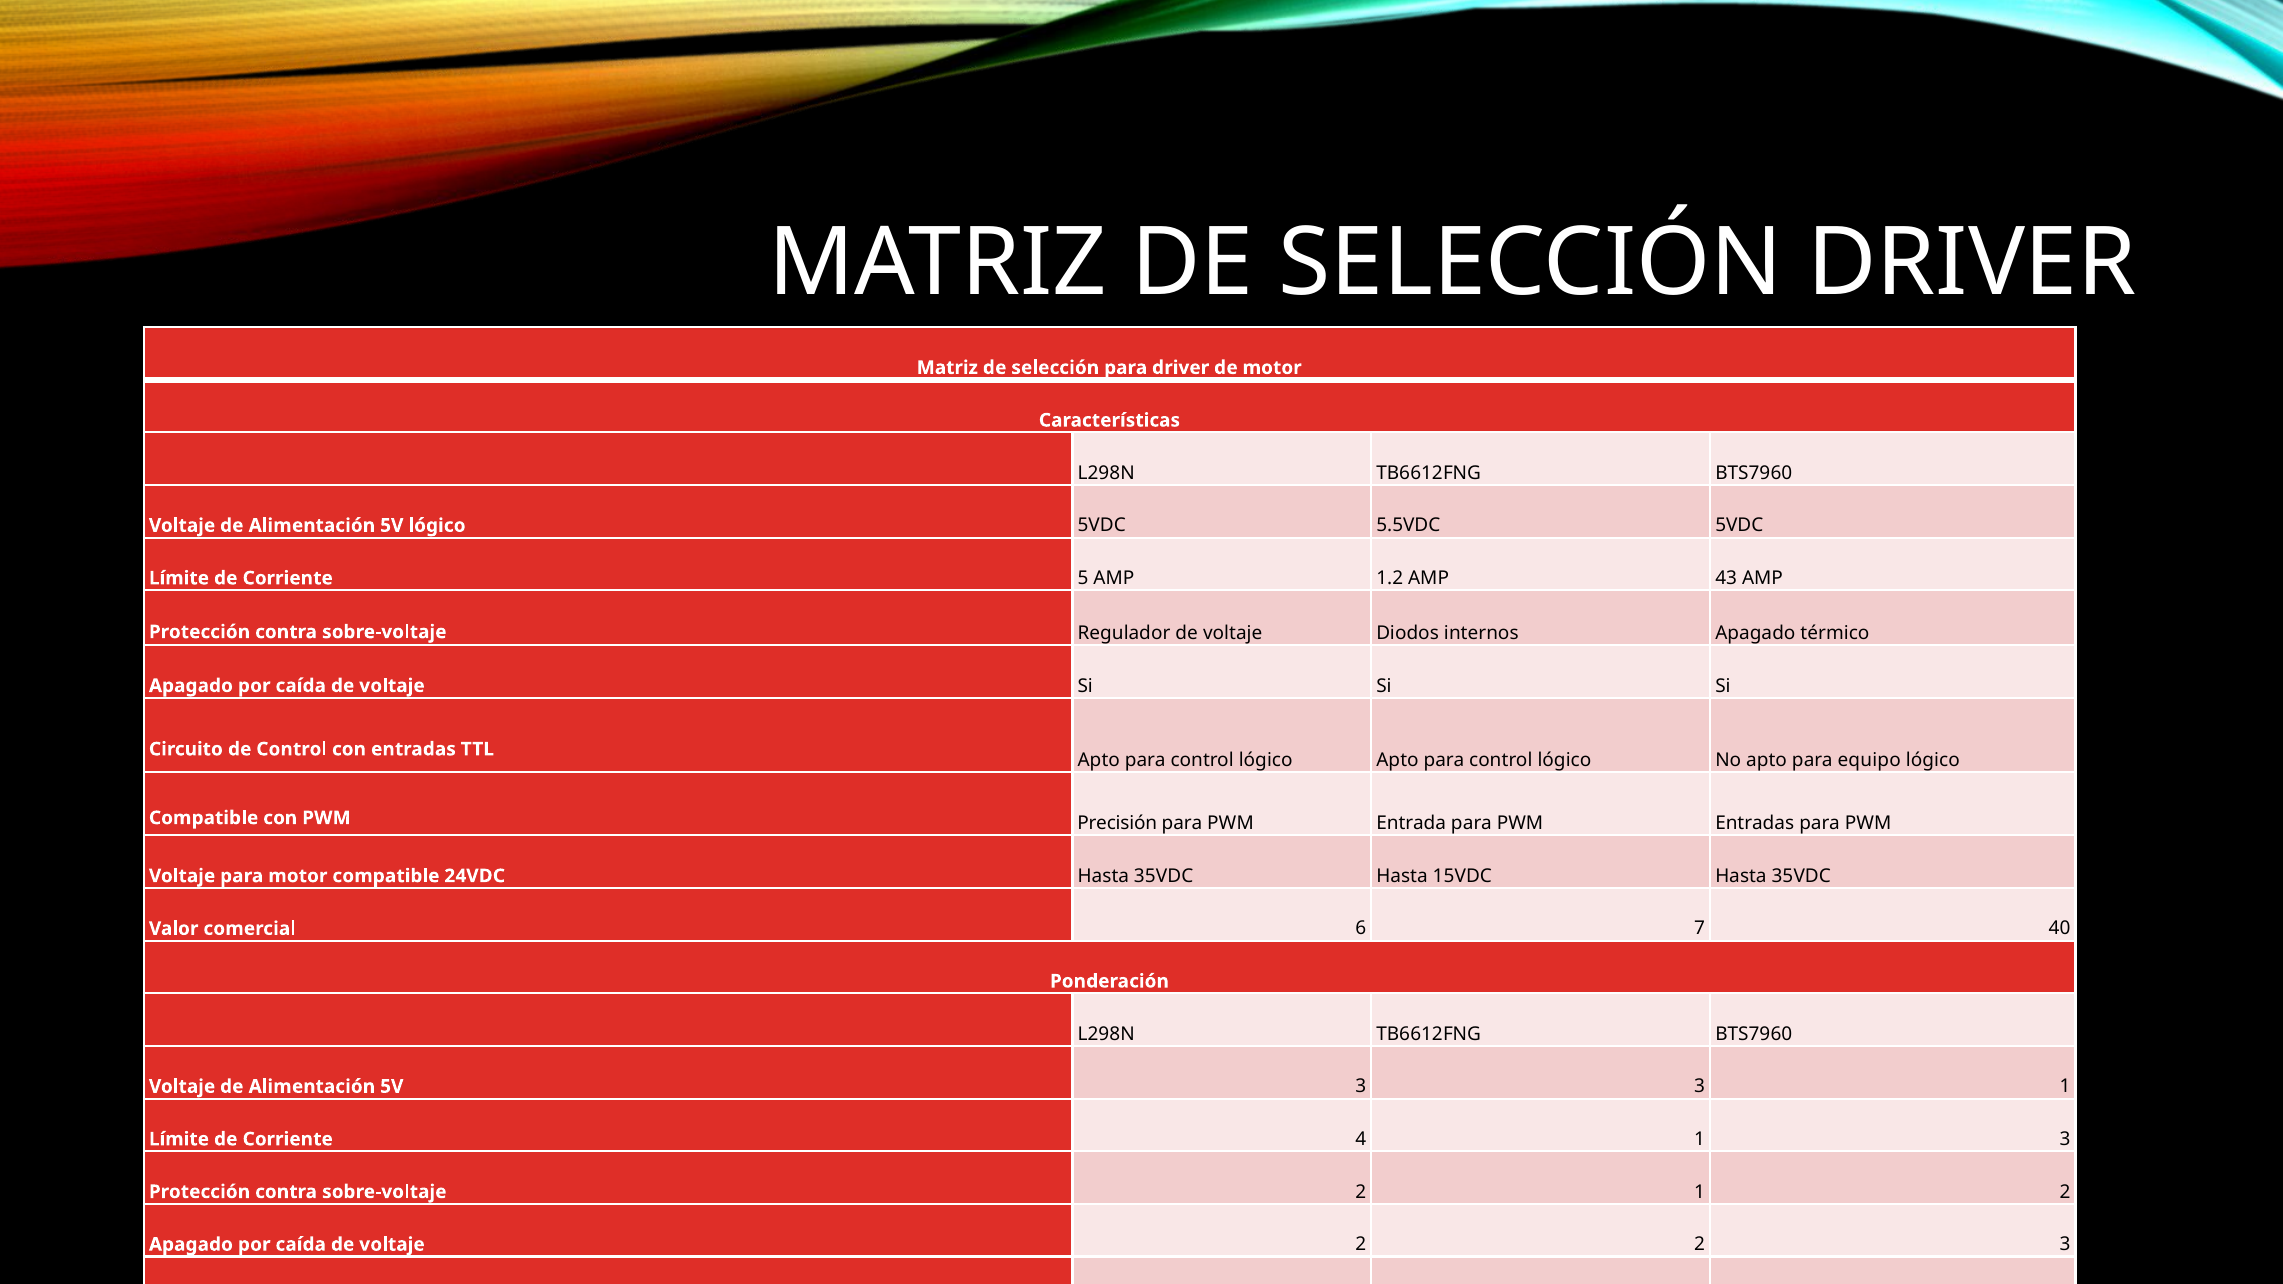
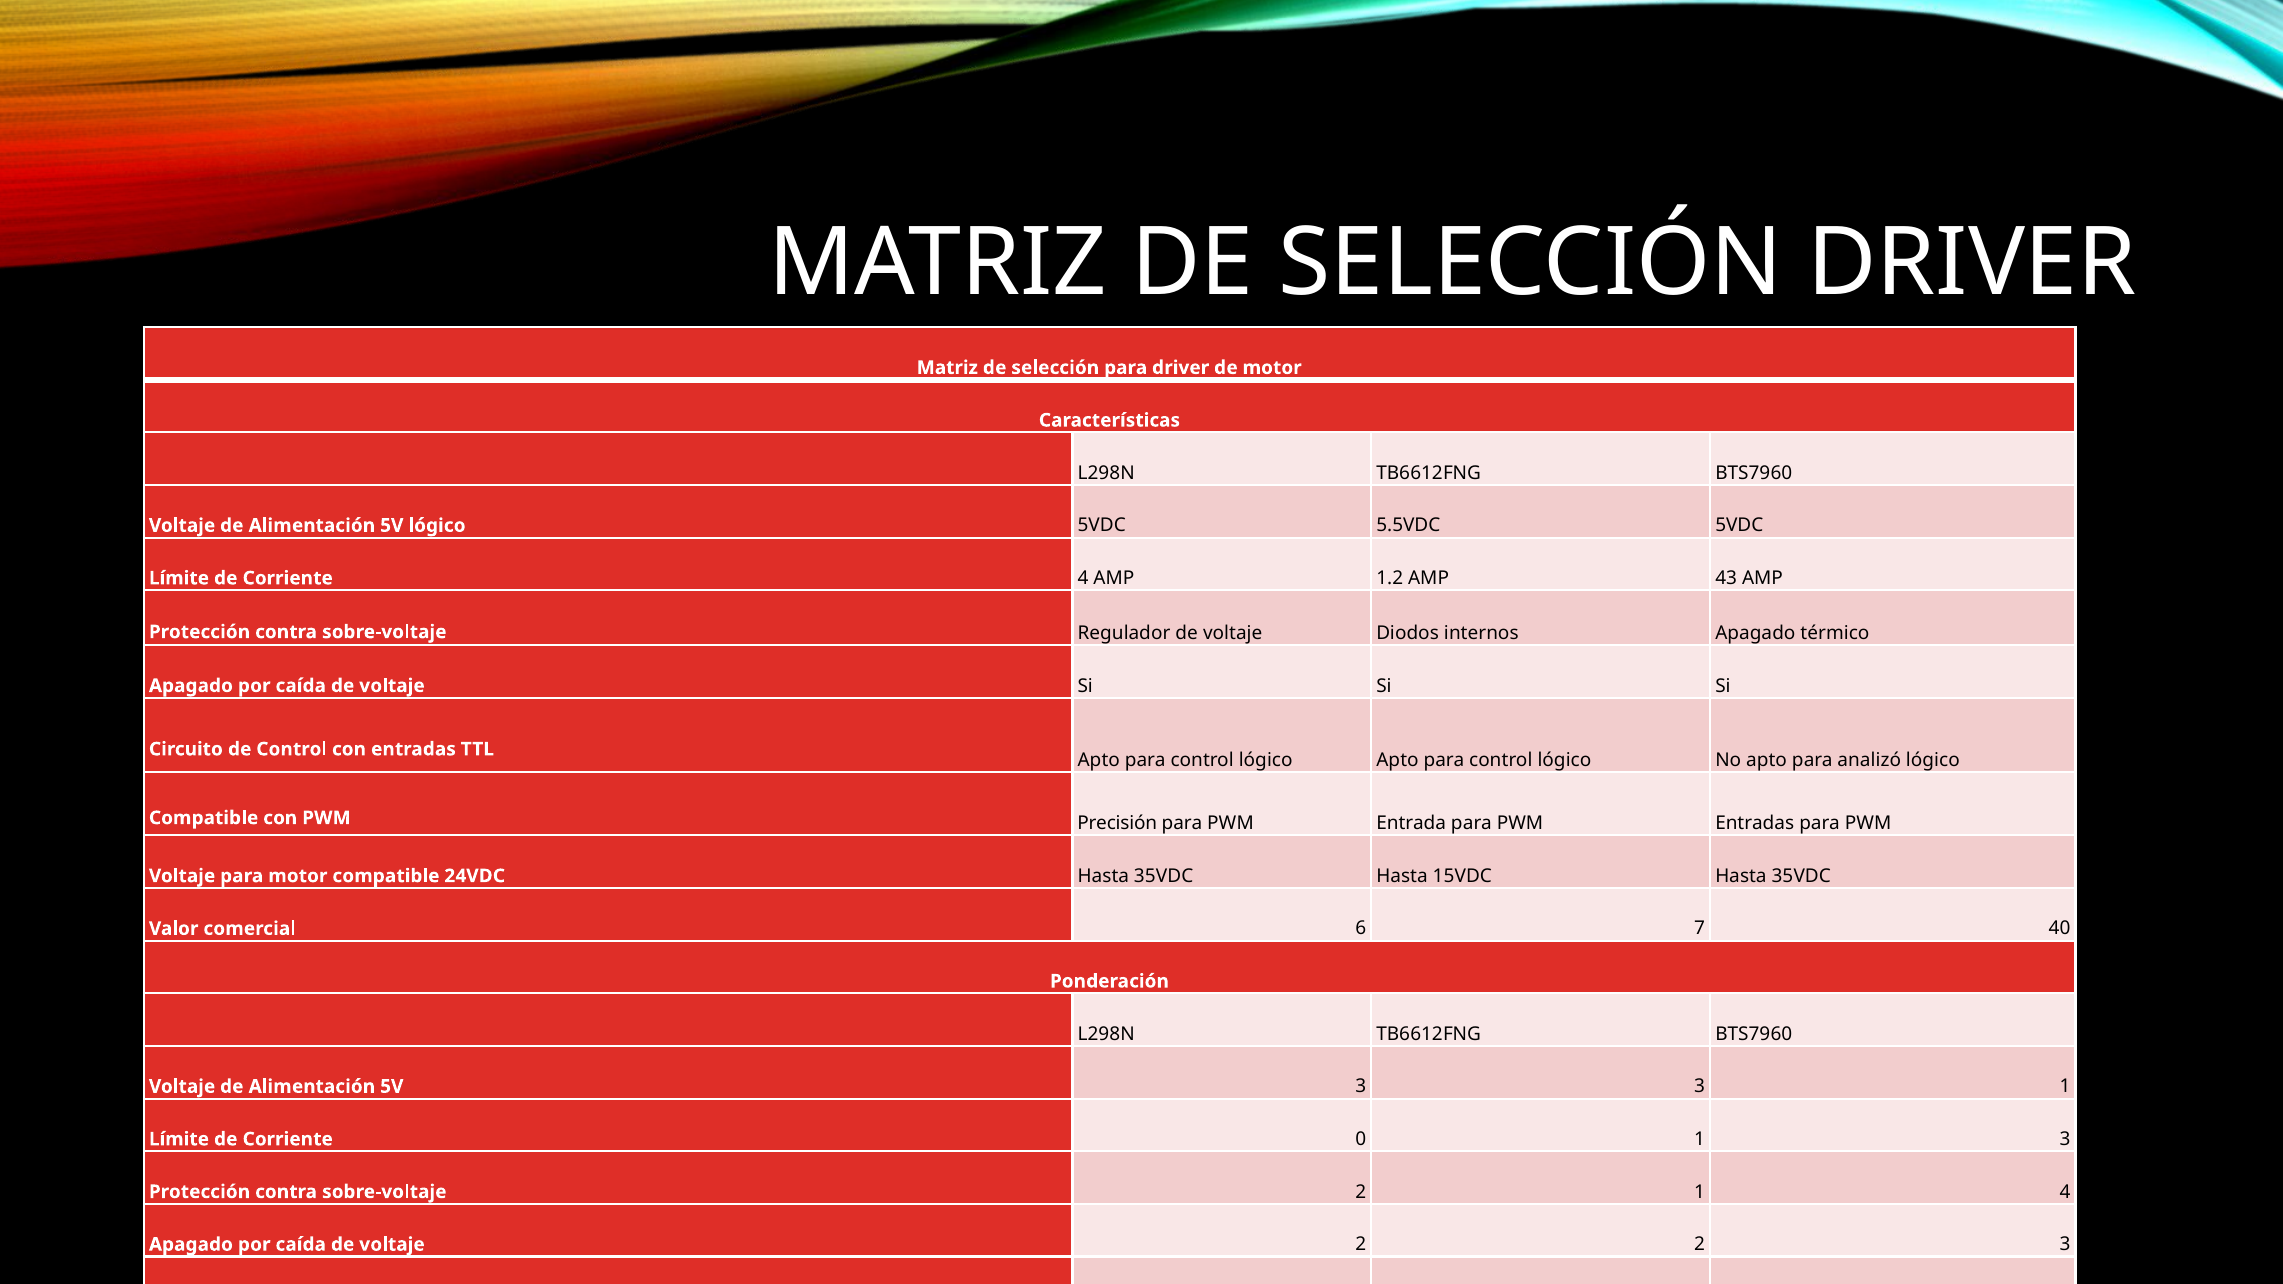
5 at (1083, 578): 5 -> 4
equipo: equipo -> analizó
4: 4 -> 0
1 2: 2 -> 4
